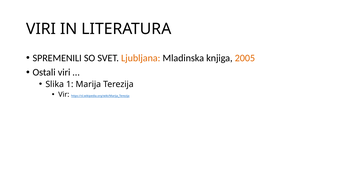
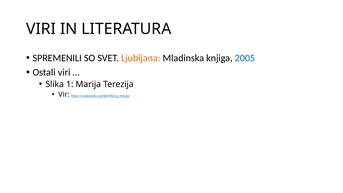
2005 colour: orange -> blue
